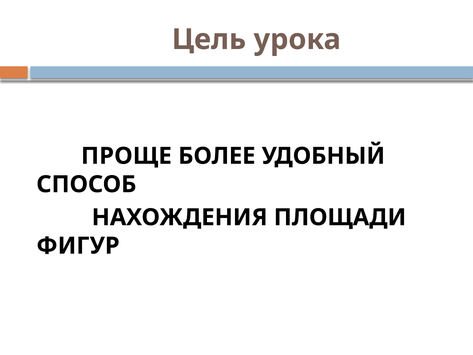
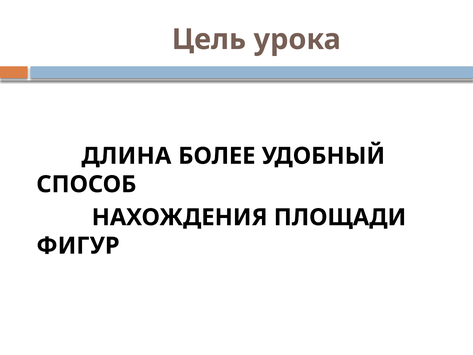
ПРОЩЕ: ПРОЩЕ -> ДЛИНА
